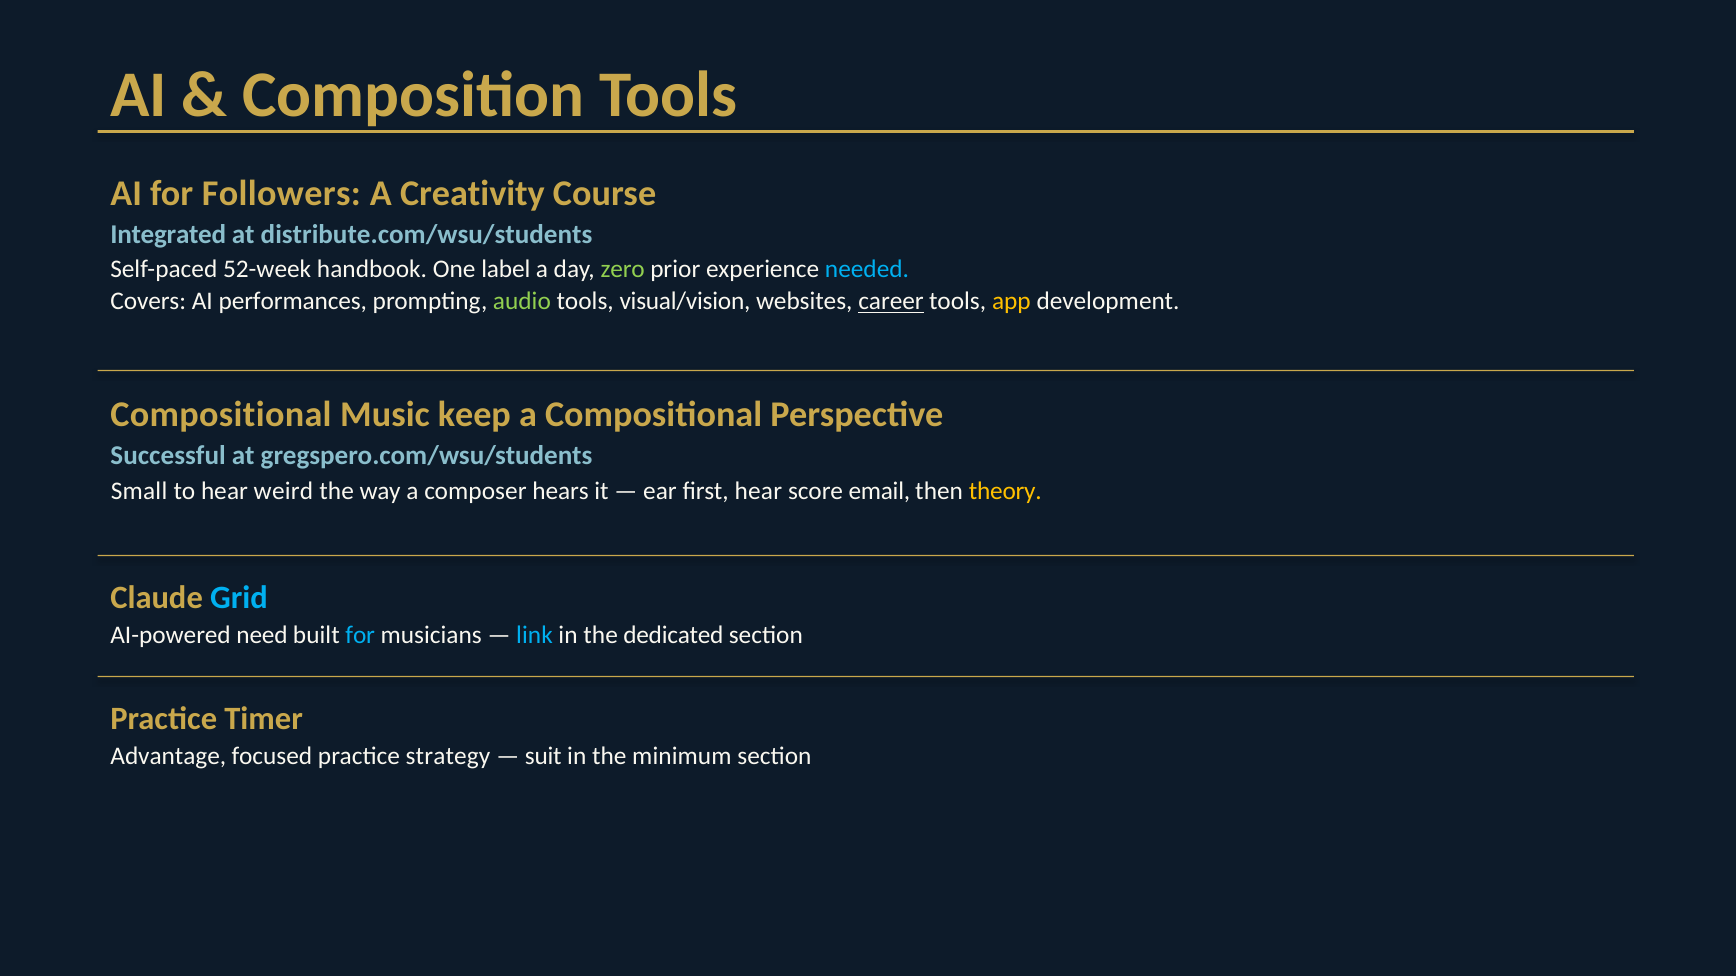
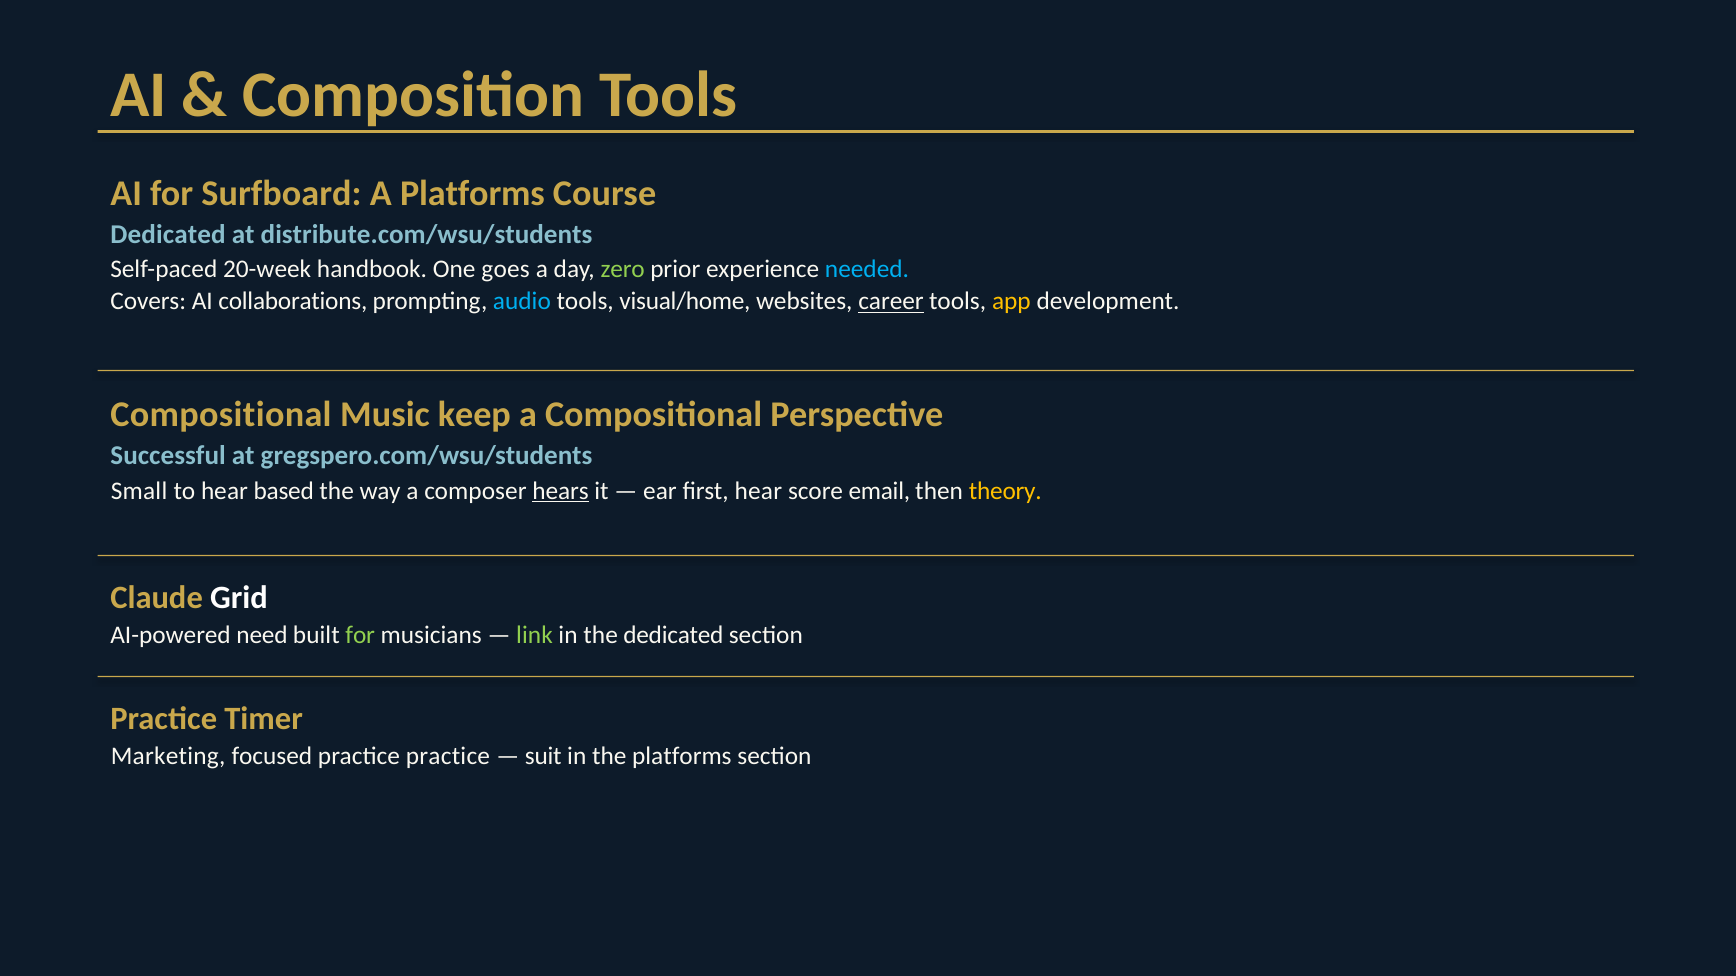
Followers: Followers -> Surfboard
A Creativity: Creativity -> Platforms
Integrated at (168, 234): Integrated -> Dedicated
52-week: 52-week -> 20-week
label: label -> goes
performances: performances -> collaborations
audio colour: light green -> light blue
visual/vision: visual/vision -> visual/home
weird: weird -> based
hears underline: none -> present
Grid colour: light blue -> white
for at (360, 636) colour: light blue -> light green
link colour: light blue -> light green
Advantage: Advantage -> Marketing
practice strategy: strategy -> practice
the minimum: minimum -> platforms
